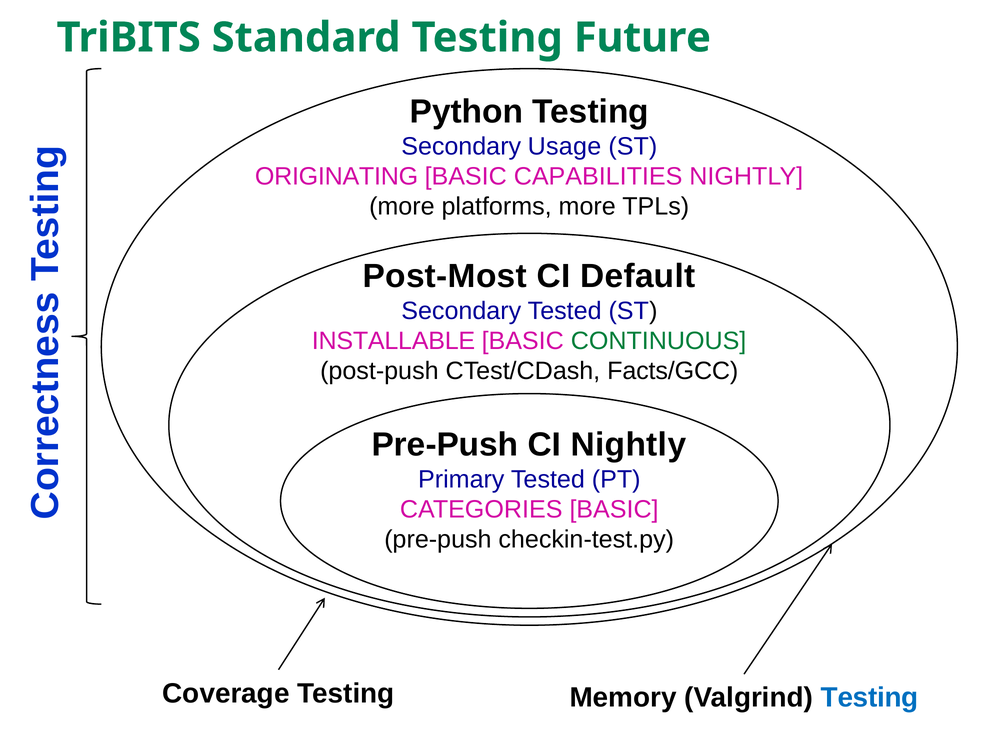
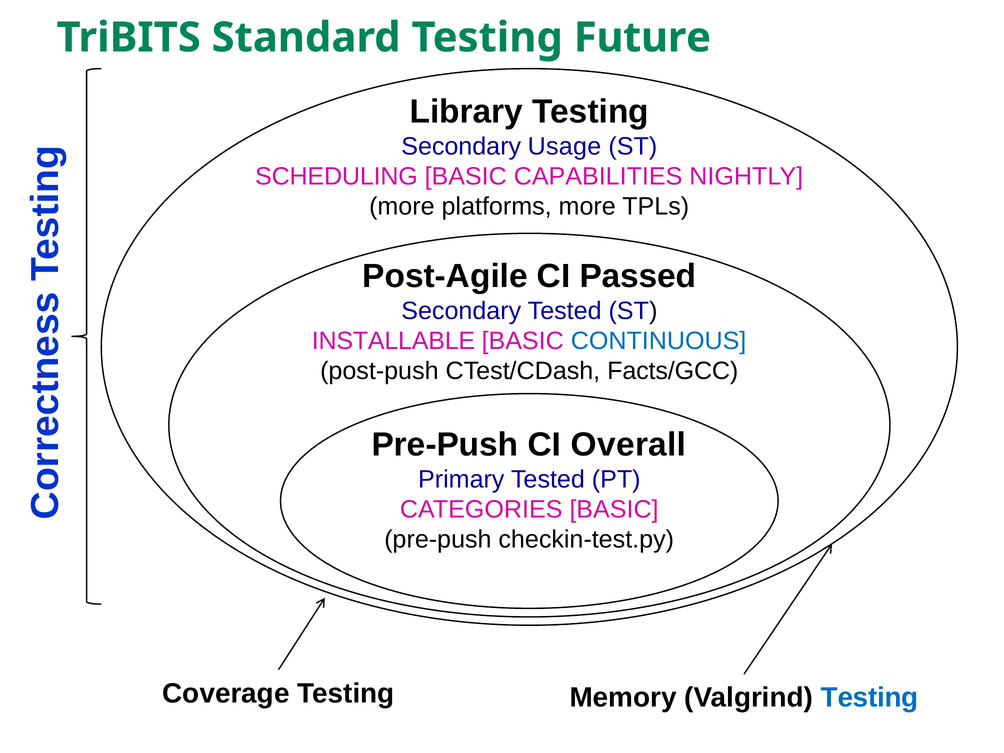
Python: Python -> Library
ORIGINATING: ORIGINATING -> SCHEDULING
Post-Most: Post-Most -> Post-Agile
Default: Default -> Passed
CONTINUOUS colour: green -> blue
CI Nightly: Nightly -> Overall
